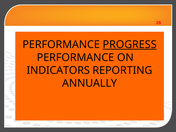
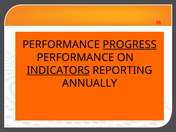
INDICATORS underline: none -> present
